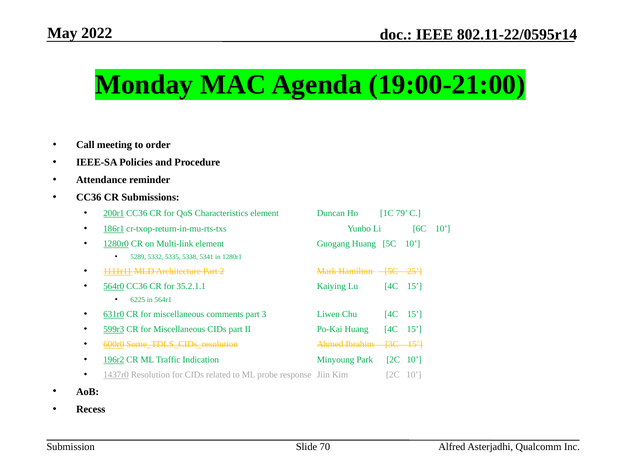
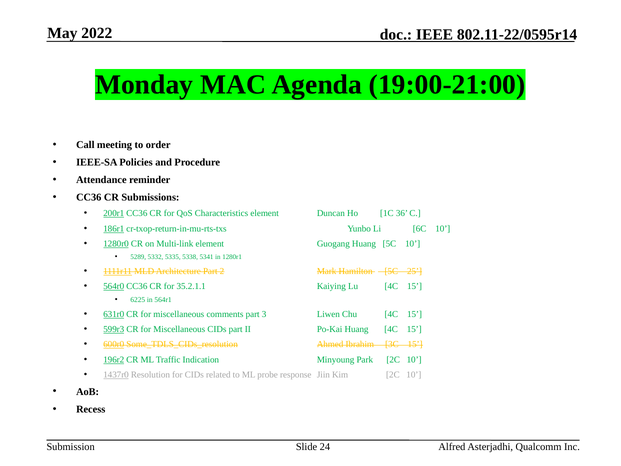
79: 79 -> 36
70: 70 -> 24
